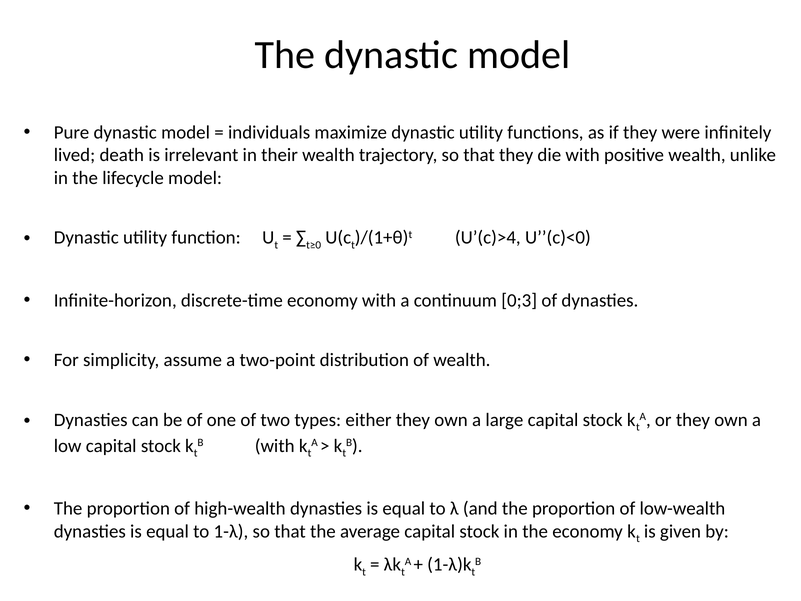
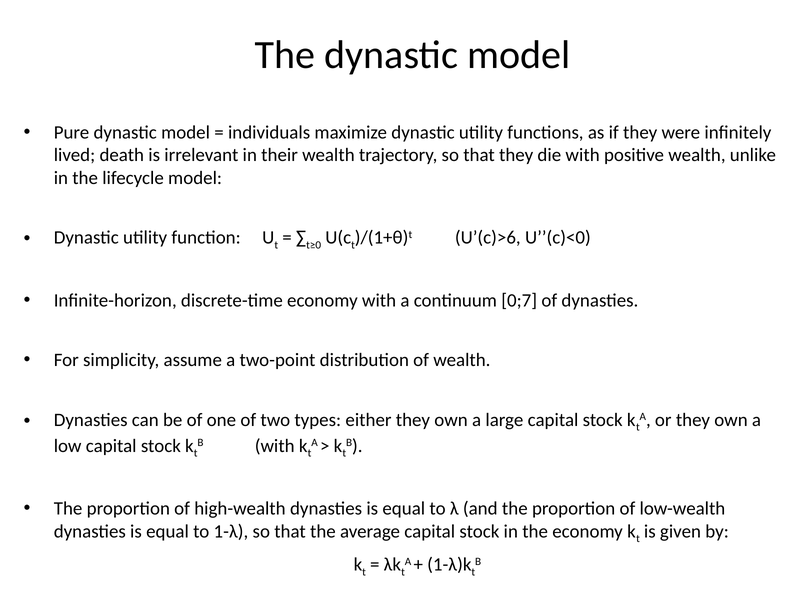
U’(c)>4: U’(c)>4 -> U’(c)>6
0;3: 0;3 -> 0;7
